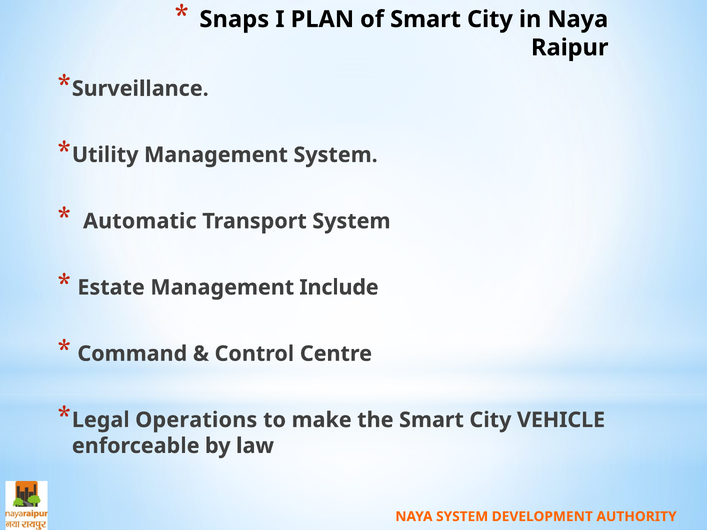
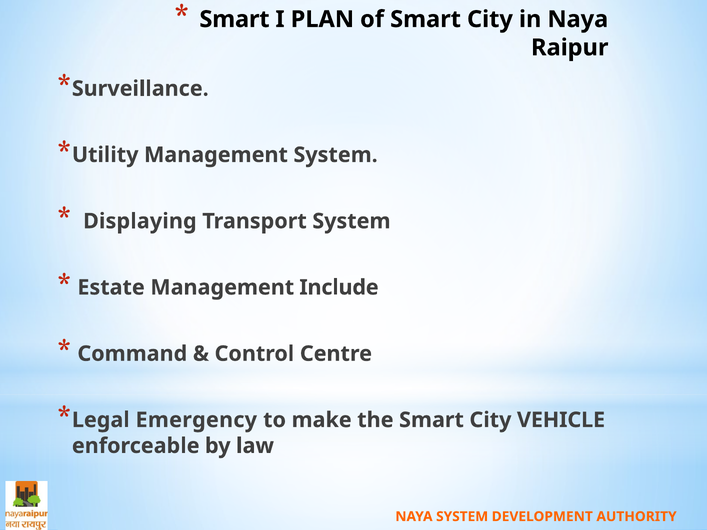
Snaps at (234, 19): Snaps -> Smart
Automatic: Automatic -> Displaying
Operations: Operations -> Emergency
